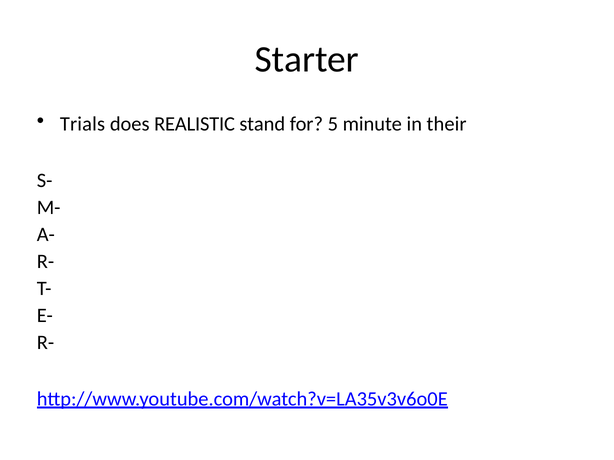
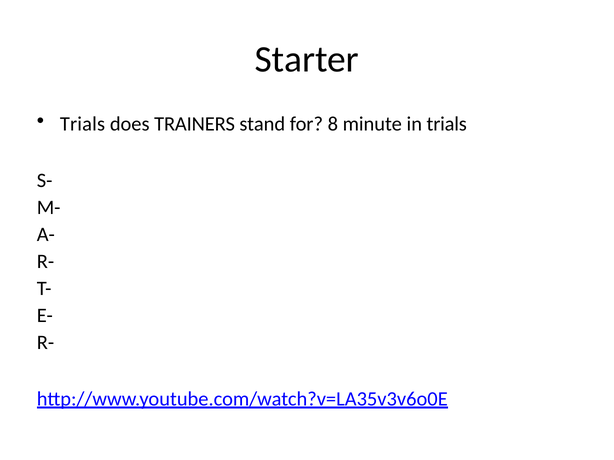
REALISTIC: REALISTIC -> TRAINERS
5: 5 -> 8
in their: their -> trials
